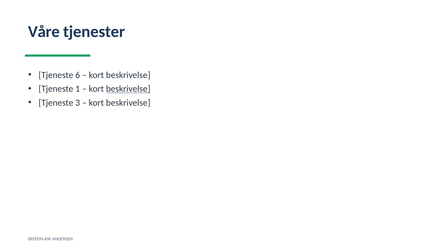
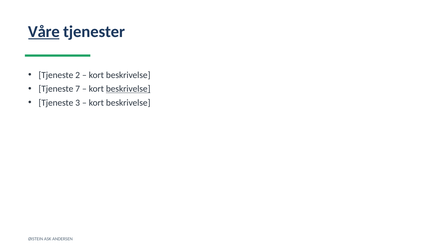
Våre underline: none -> present
6: 6 -> 2
1: 1 -> 7
